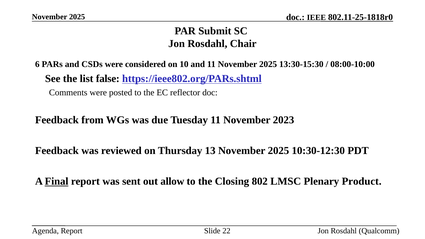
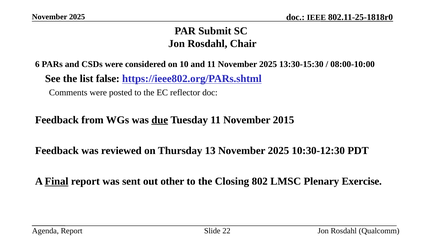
due underline: none -> present
2023: 2023 -> 2015
allow: allow -> other
Product: Product -> Exercise
